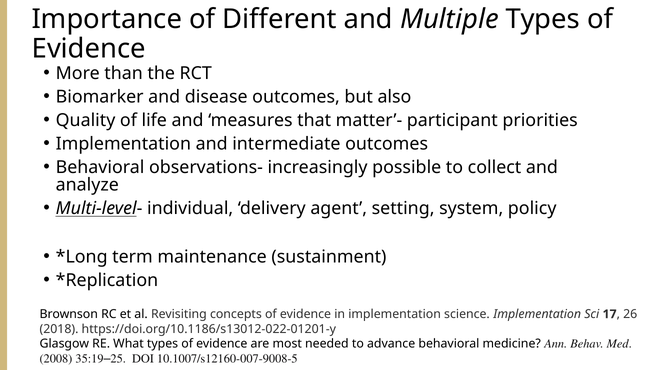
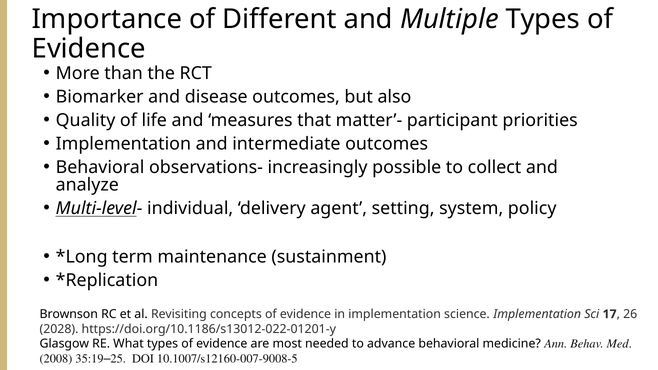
2018: 2018 -> 2028
